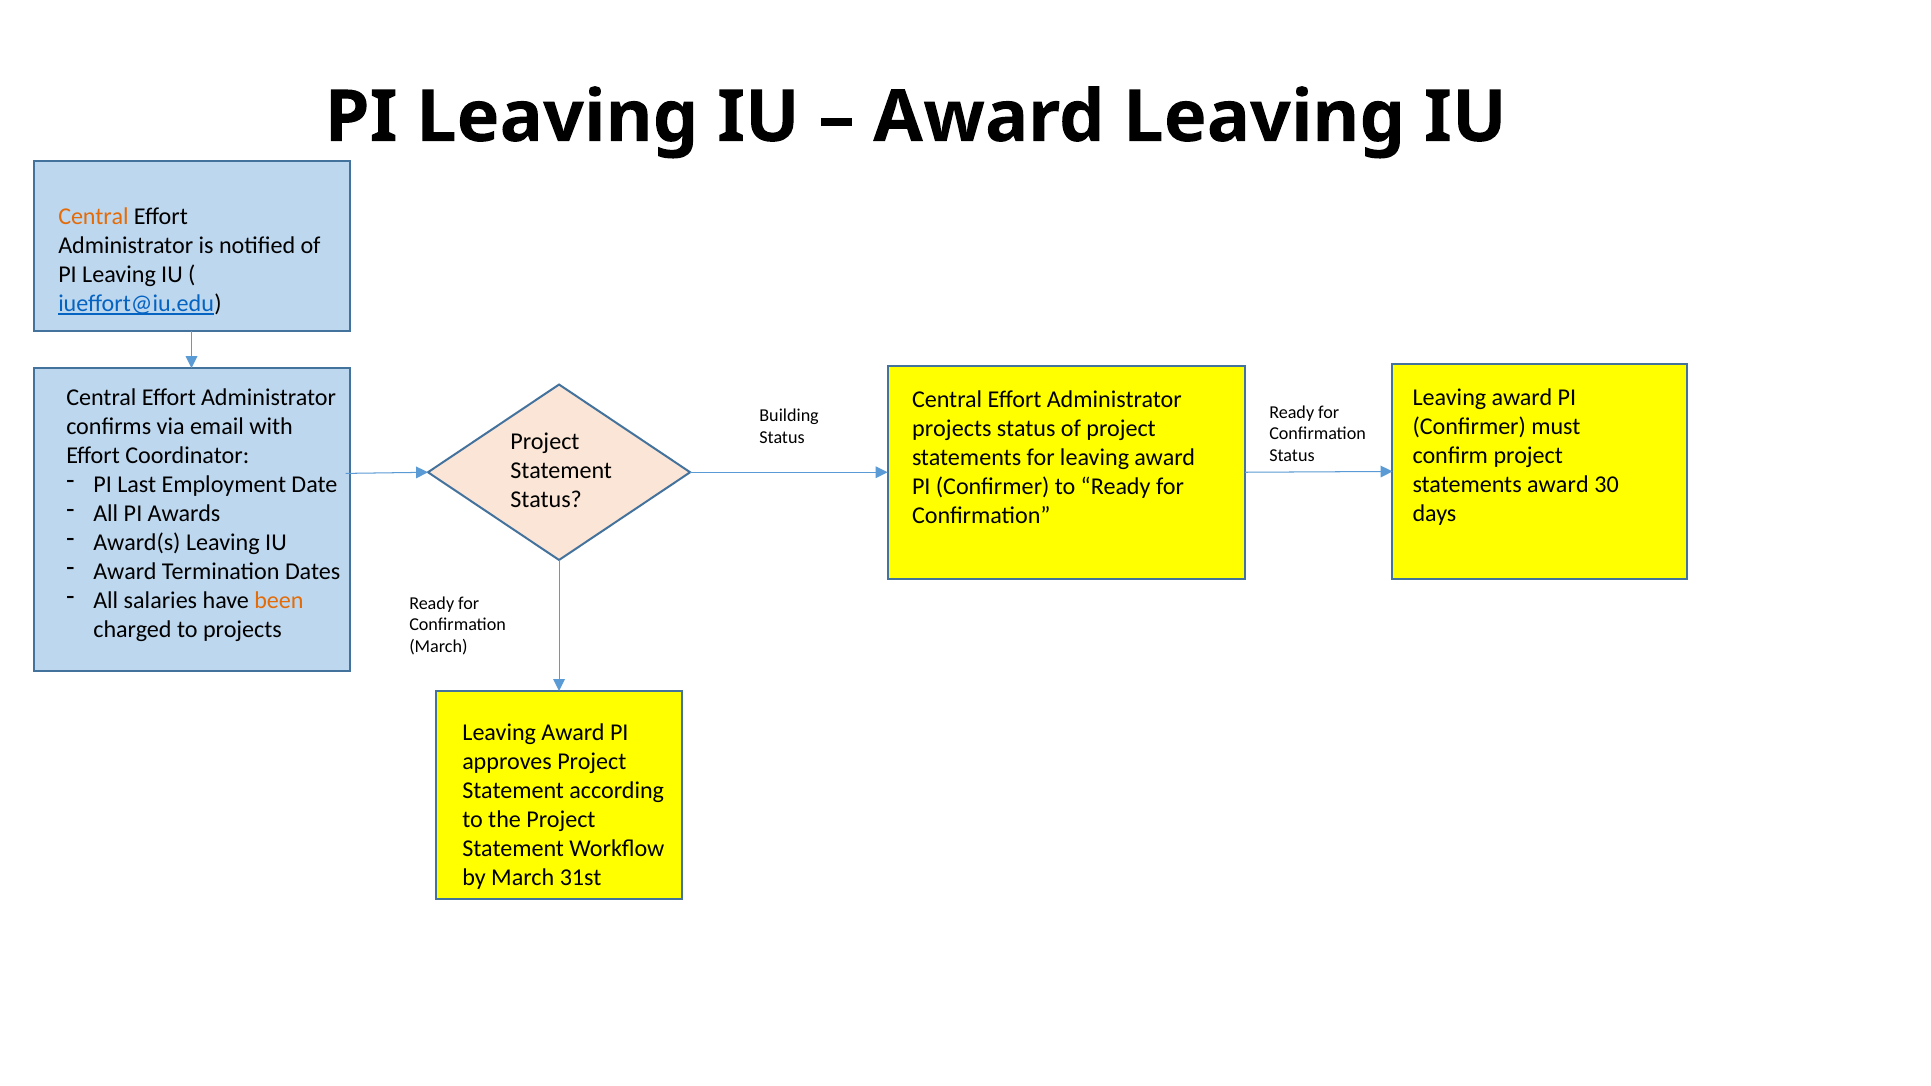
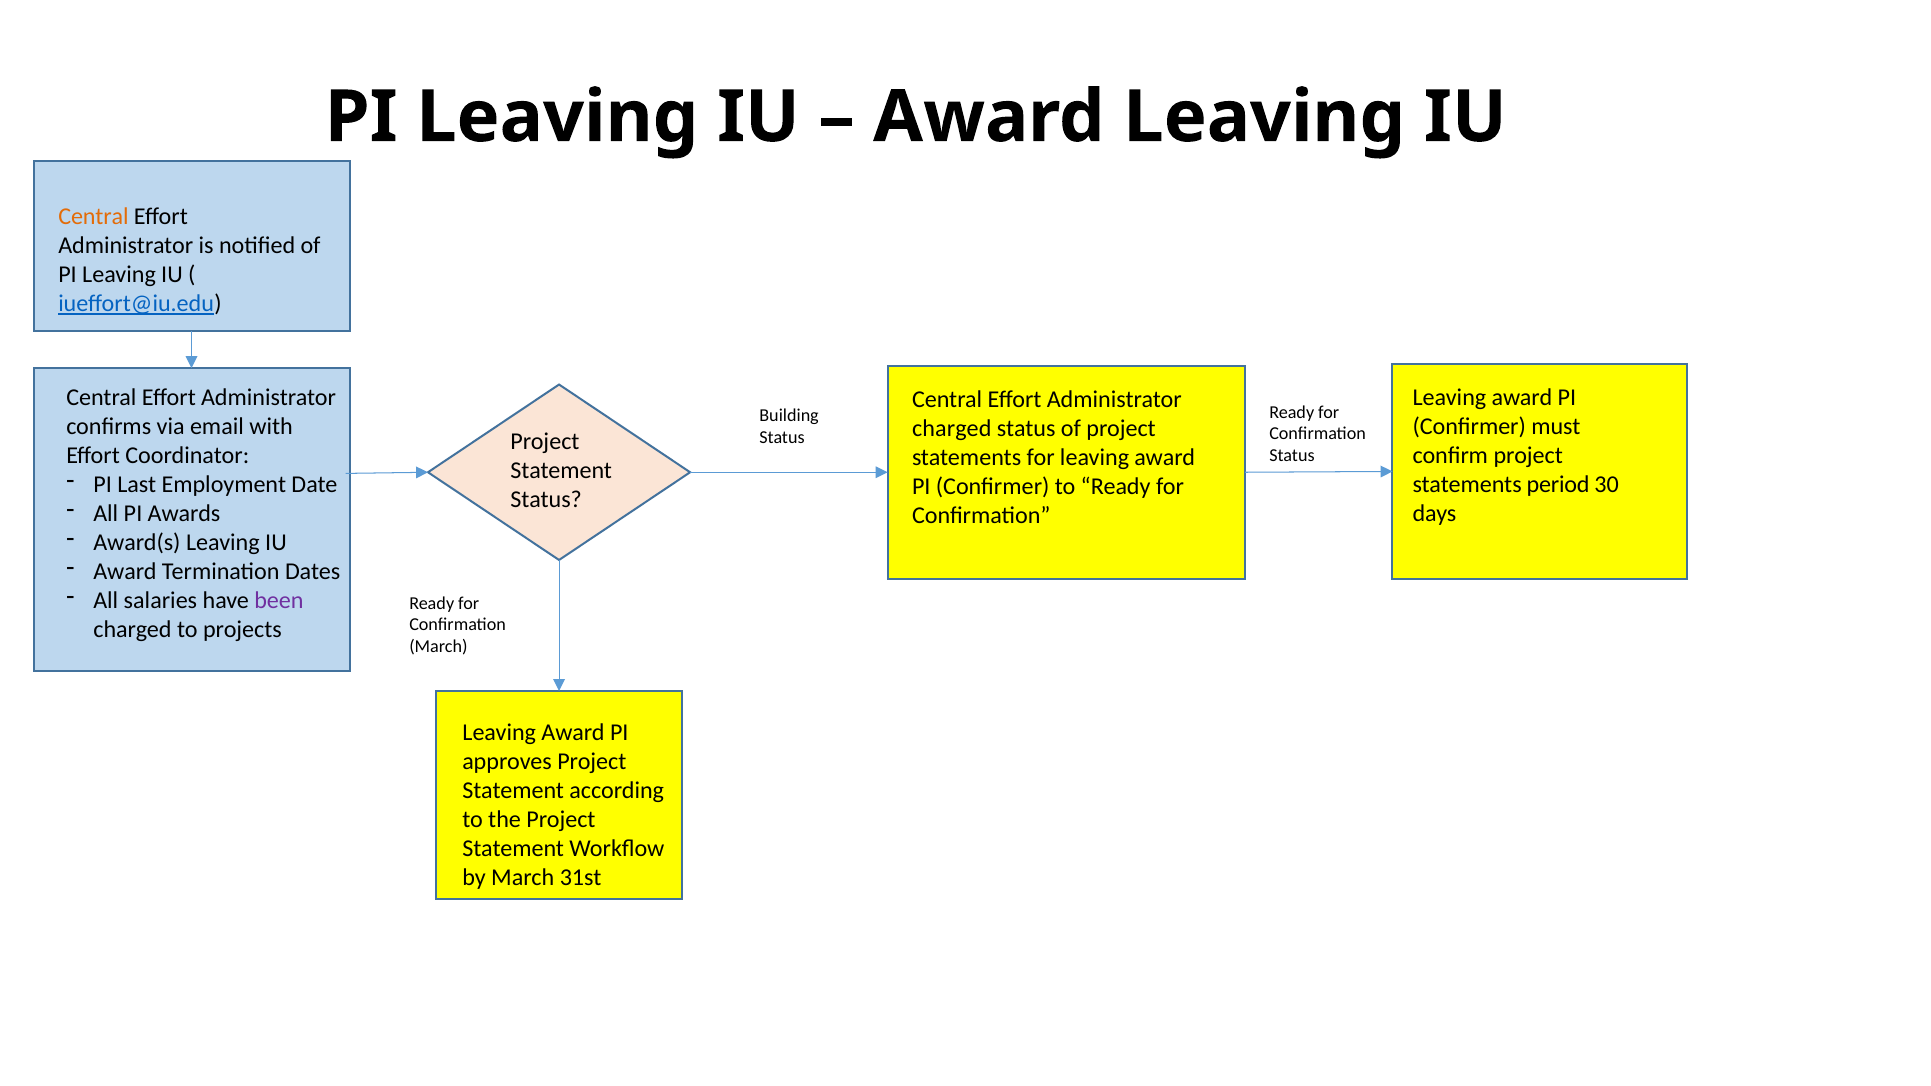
projects at (952, 429): projects -> charged
statements award: award -> period
been colour: orange -> purple
